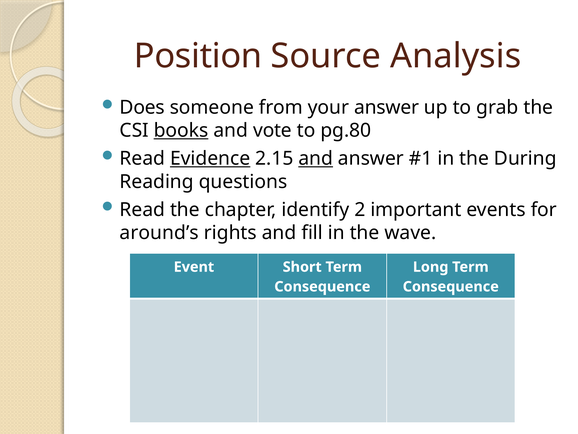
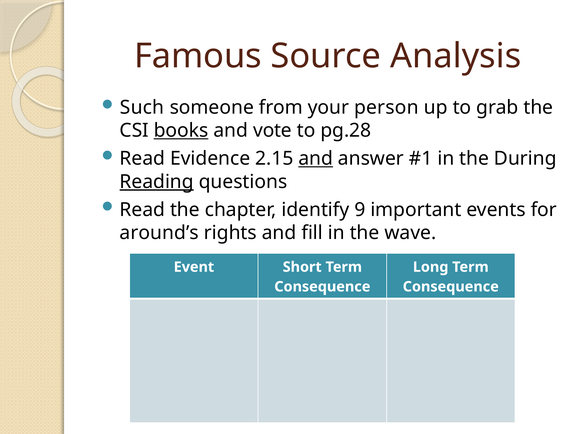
Position: Position -> Famous
Does: Does -> Such
your answer: answer -> person
pg.80: pg.80 -> pg.28
Evidence underline: present -> none
Reading underline: none -> present
2: 2 -> 9
